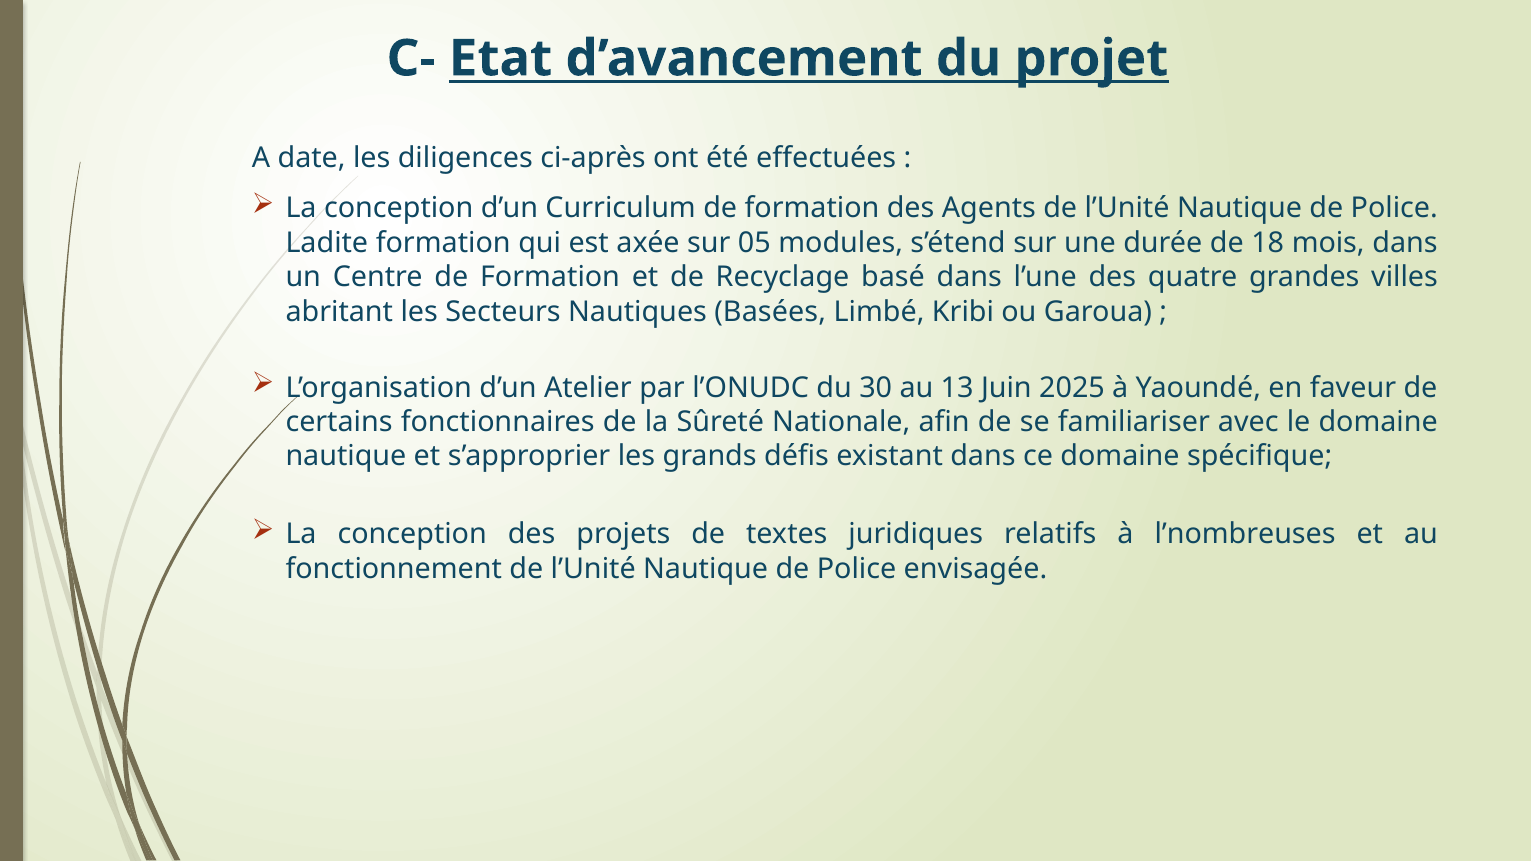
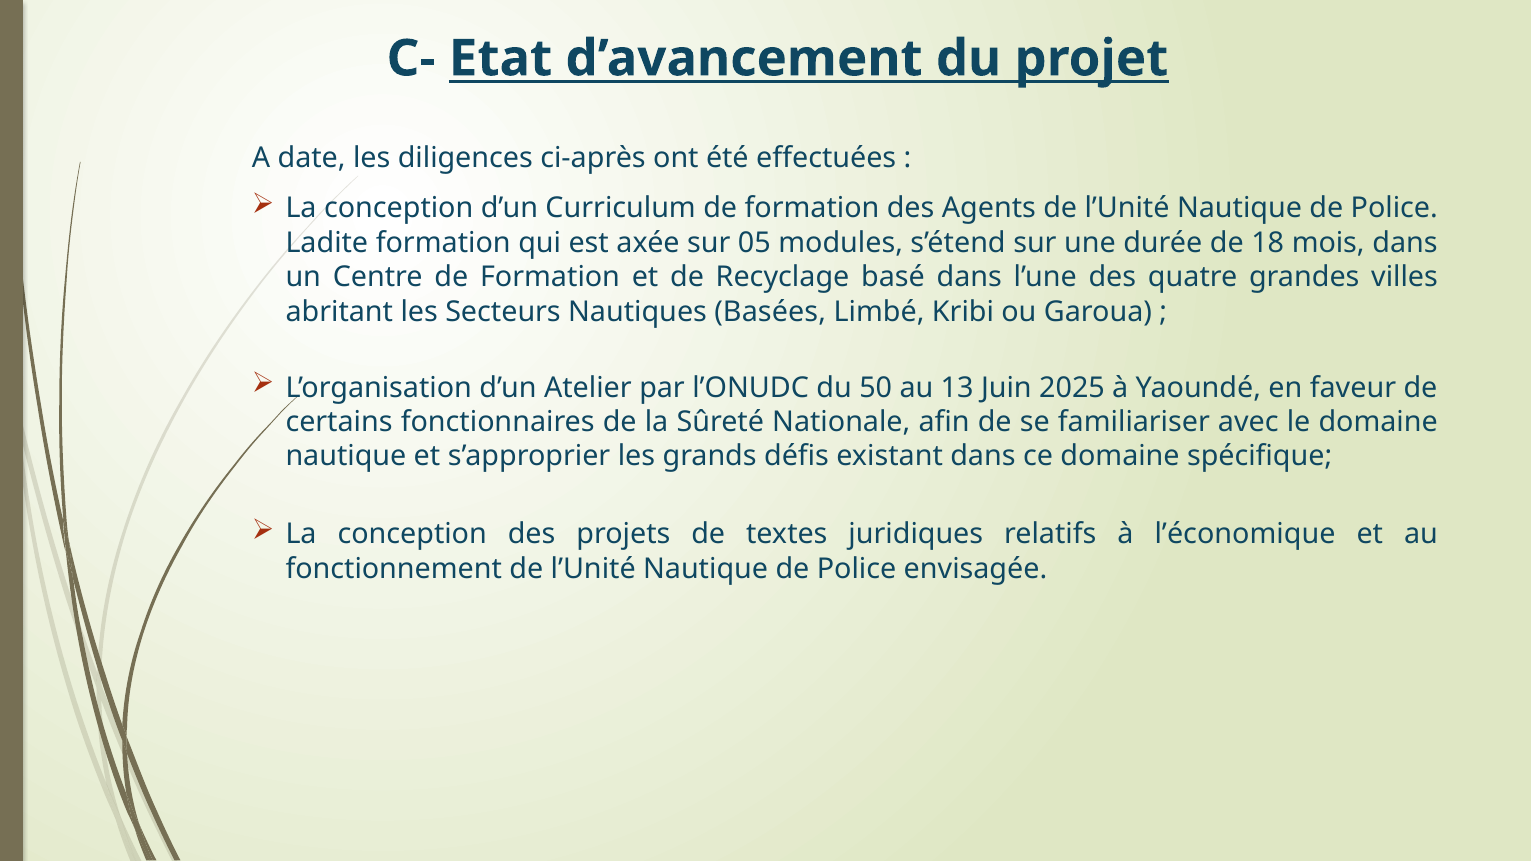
30: 30 -> 50
l’nombreuses: l’nombreuses -> l’économique
